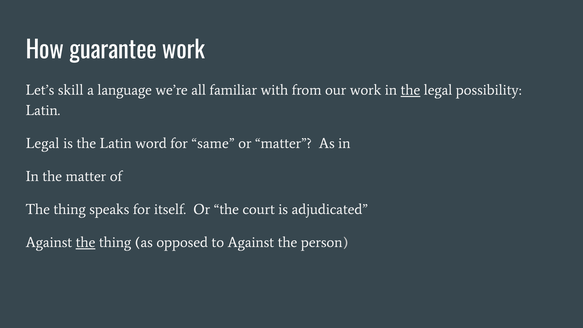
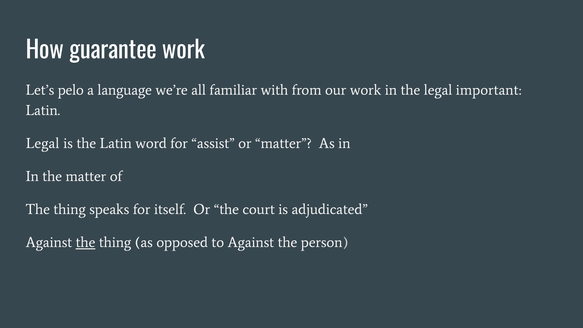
skill: skill -> pelo
the at (410, 90) underline: present -> none
possibility: possibility -> important
same: same -> assist
